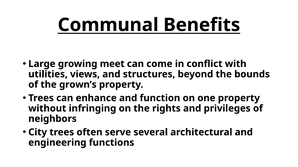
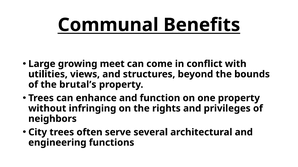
grown’s: grown’s -> brutal’s
